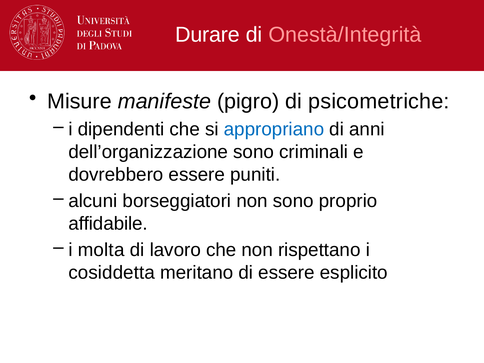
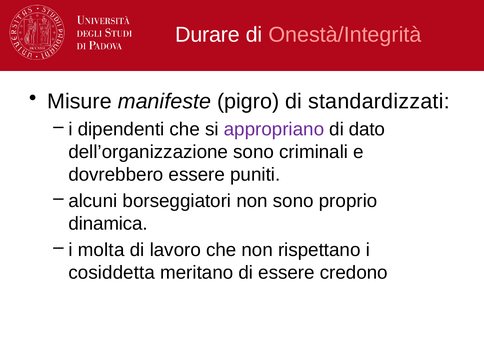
psicometriche: psicometriche -> standardizzati
appropriano colour: blue -> purple
anni: anni -> dato
affidabile: affidabile -> dinamica
esplicito: esplicito -> credono
